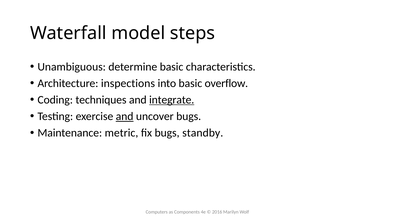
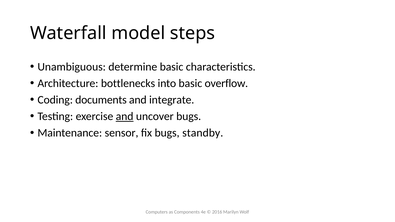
inspections: inspections -> bottlenecks
techniques: techniques -> documents
integrate underline: present -> none
metric: metric -> sensor
